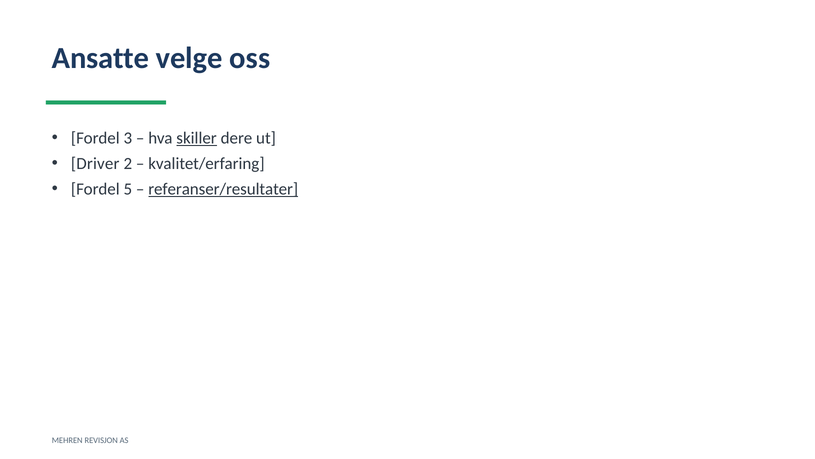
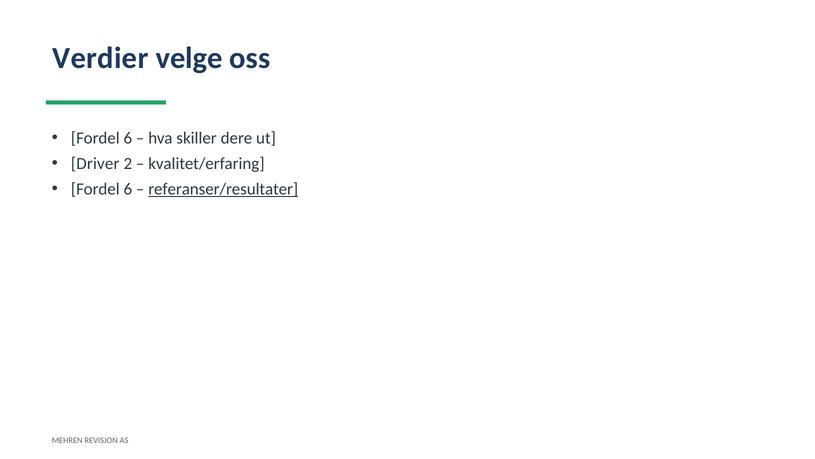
Ansatte: Ansatte -> Verdier
3 at (128, 138): 3 -> 6
skiller underline: present -> none
5 at (128, 189): 5 -> 6
